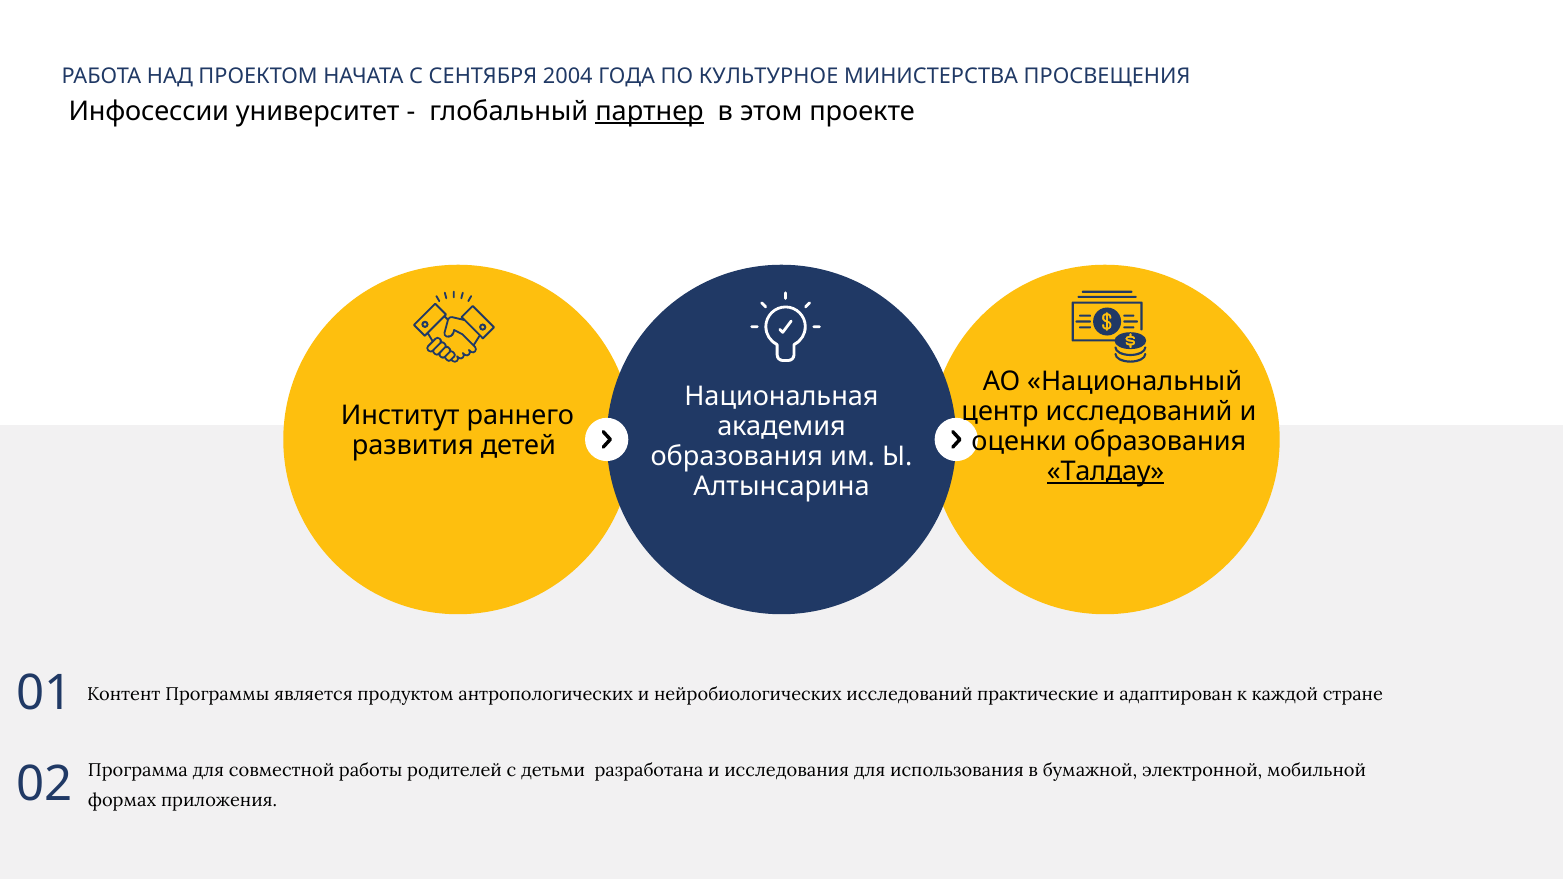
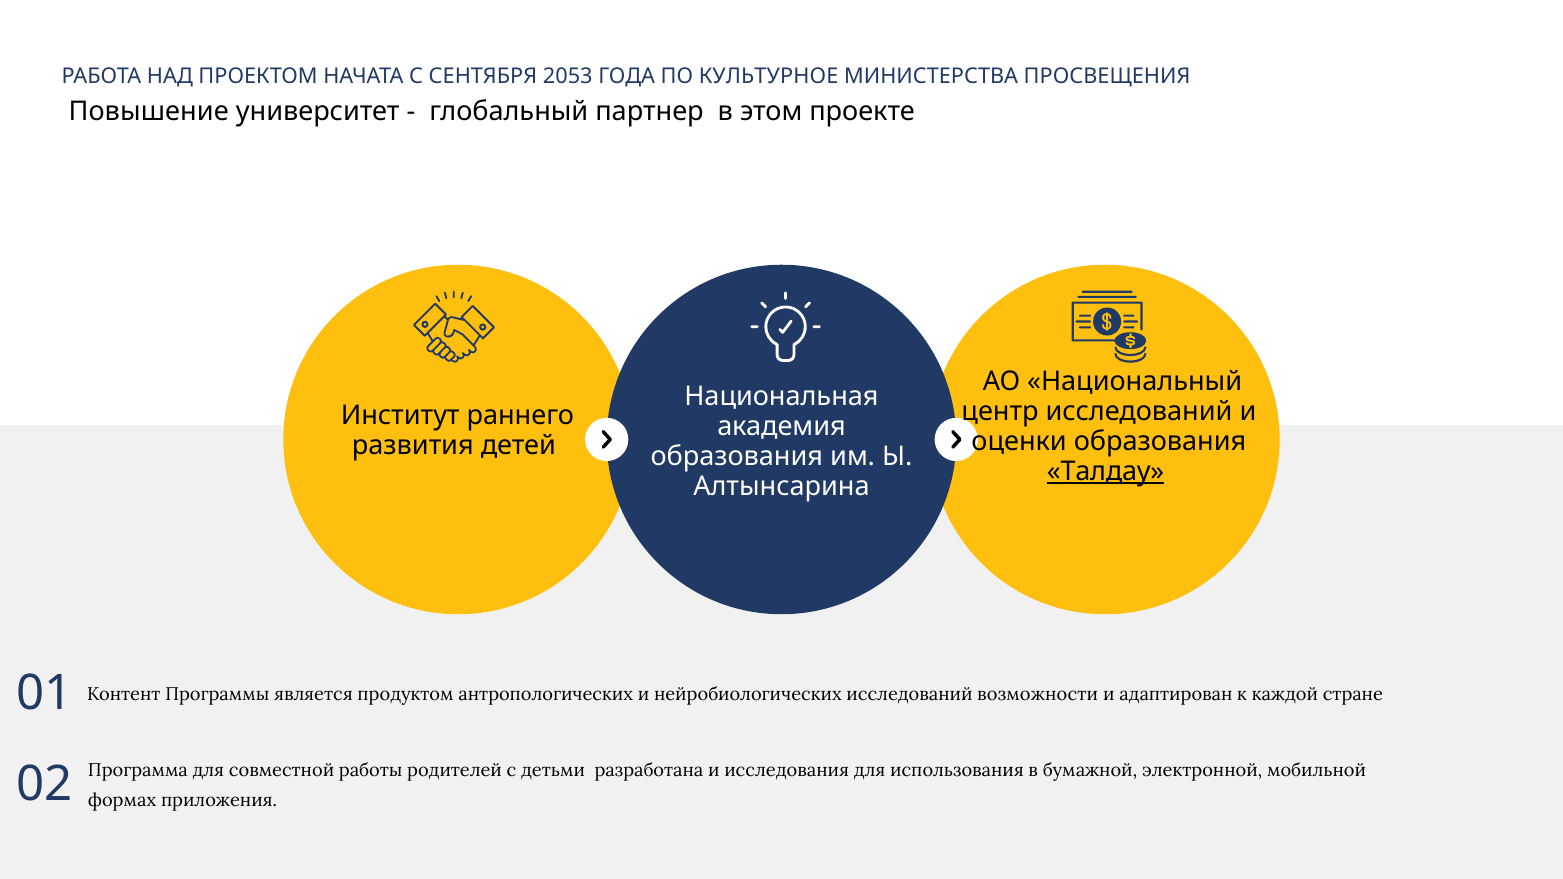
2004: 2004 -> 2053
Инфосессии: Инфосессии -> Повышение
партнер underline: present -> none
практические: практические -> возможности
